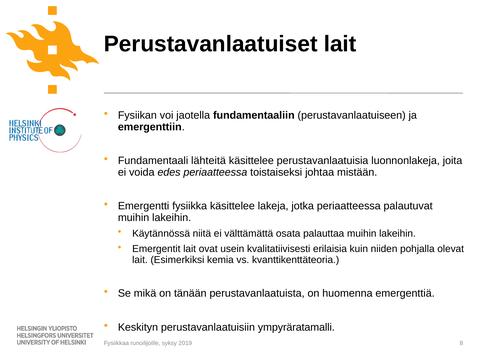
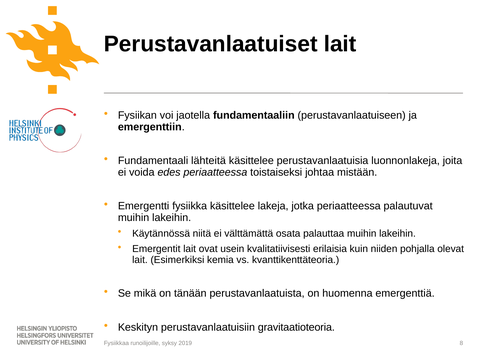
ympyräratamalli: ympyräratamalli -> gravitaatioteoria
